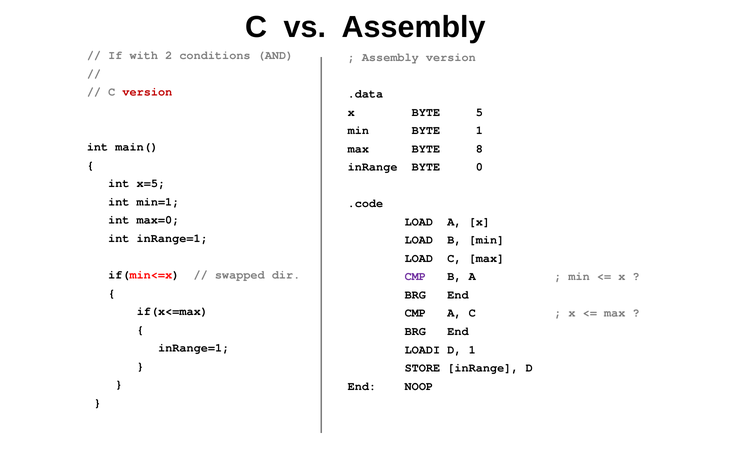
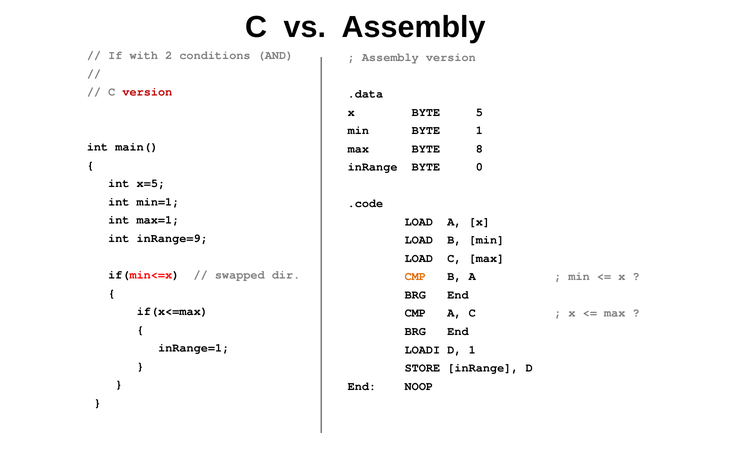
max=0: max=0 -> max=1
int inRange=1: inRange=1 -> inRange=9
CMP at (415, 276) colour: purple -> orange
